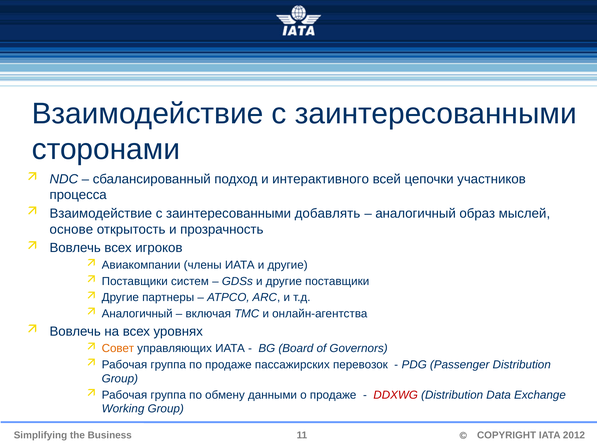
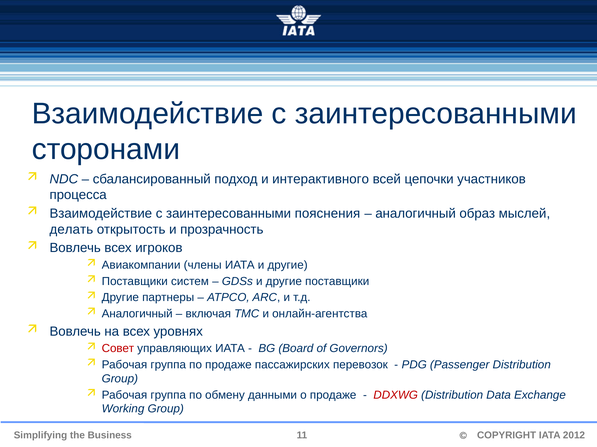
добавлять: добавлять -> пояснения
основе: основе -> делать
Совет colour: orange -> red
